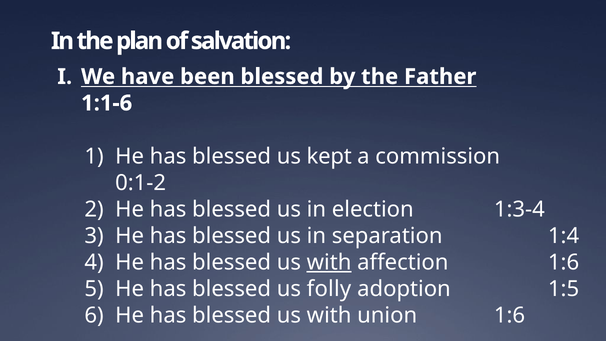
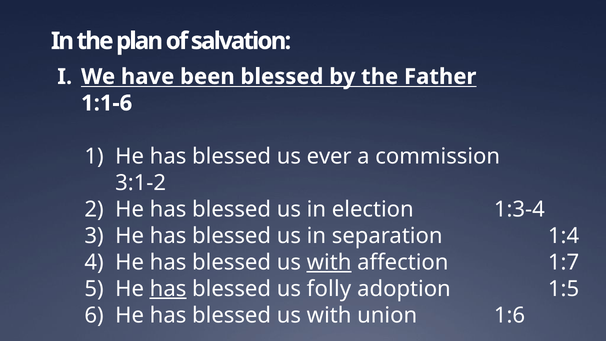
kept: kept -> ever
0:1-2: 0:1-2 -> 3:1-2
affection 1:6: 1:6 -> 1:7
has at (168, 289) underline: none -> present
